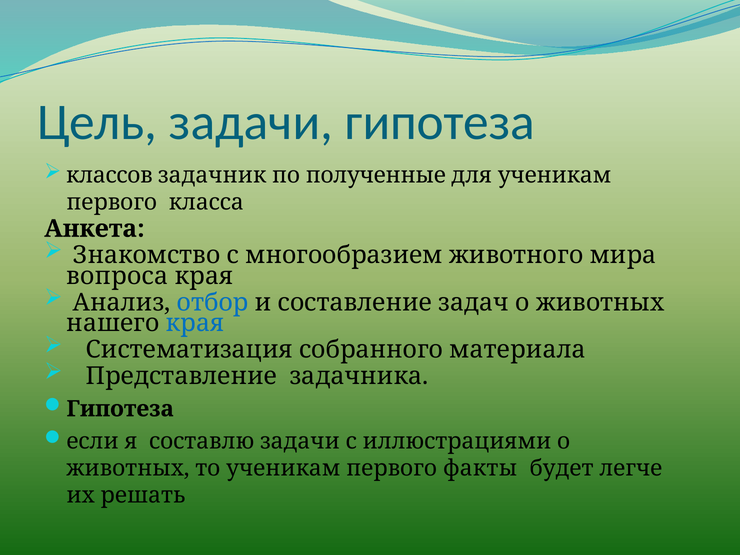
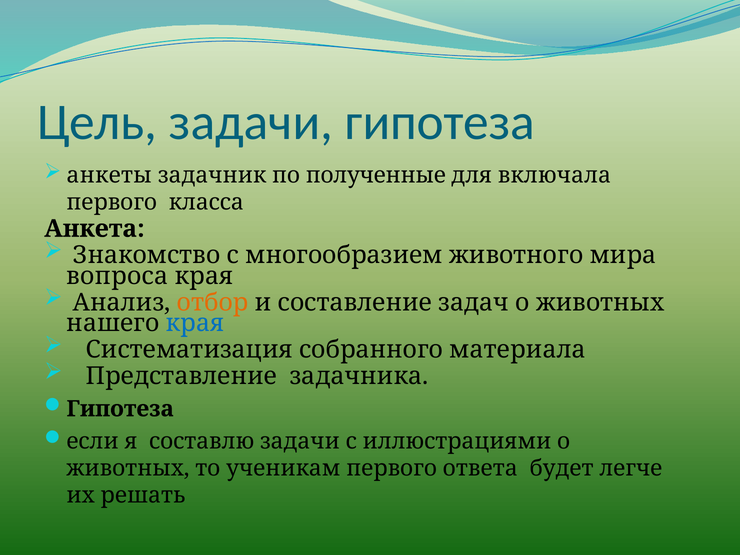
классов: классов -> анкеты
для ученикам: ученикам -> включала
отбор colour: blue -> orange
факты: факты -> ответа
